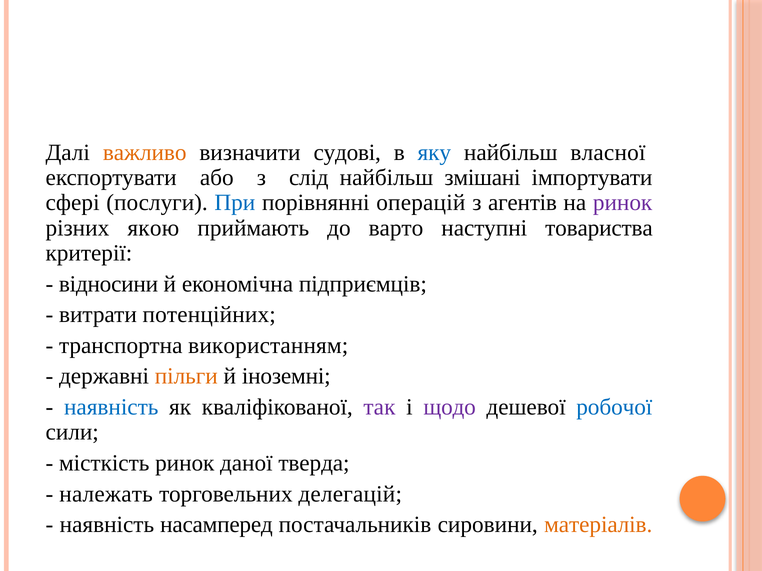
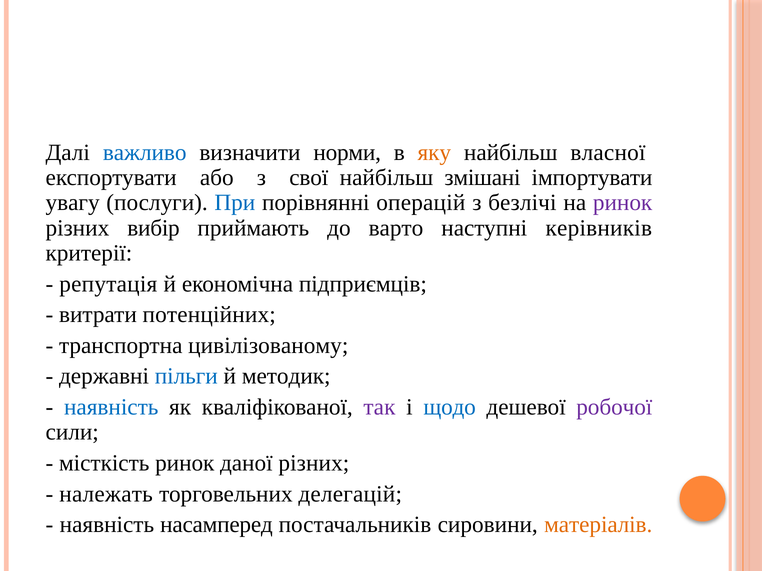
важливо colour: orange -> blue
судові: судові -> норми
яку colour: blue -> orange
слід: слід -> свої
сфері: сфері -> увагу
агентів: агентів -> безлічі
якою: якою -> вибір
товариства: товариства -> керівників
відносини: відносини -> репутація
використанням: використанням -> цивілізованому
пільги colour: orange -> blue
іноземні: іноземні -> методик
щодо colour: purple -> blue
робочої colour: blue -> purple
даної тверда: тверда -> різних
